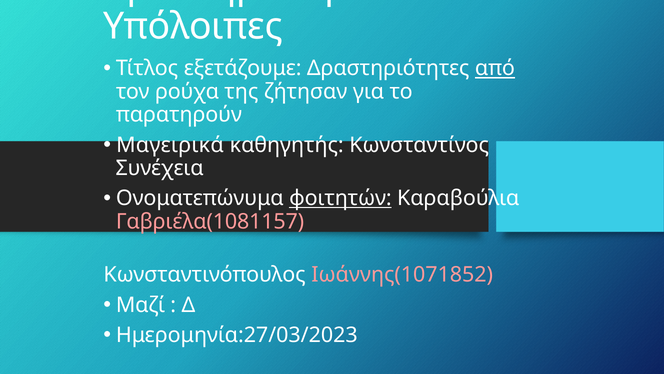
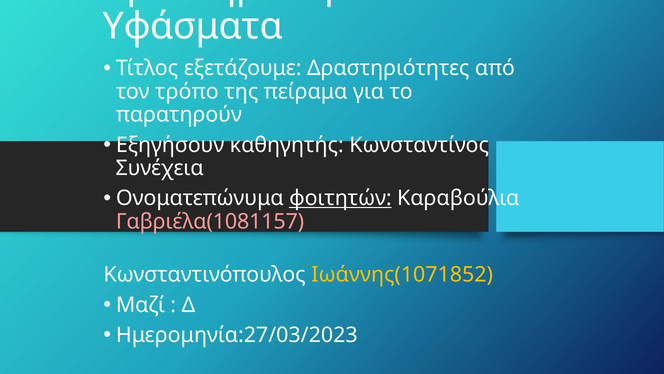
Υπόλοιπες: Υπόλοιπες -> Υφάσματα
από underline: present -> none
ρούχα: ρούχα -> τρόπο
ζήτησαν: ζήτησαν -> πείραμα
Μαγειρικά: Μαγειρικά -> Εξηγήσουν
Ιωάννης(1071852 colour: pink -> yellow
